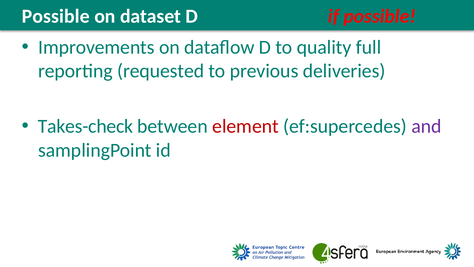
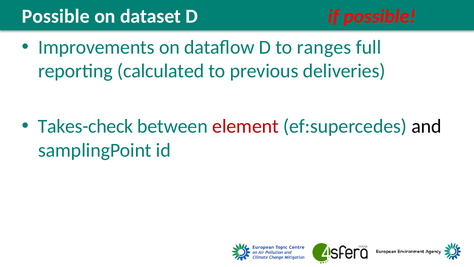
quality: quality -> ranges
requested: requested -> calculated
and colour: purple -> black
